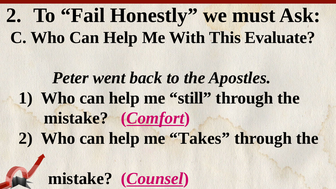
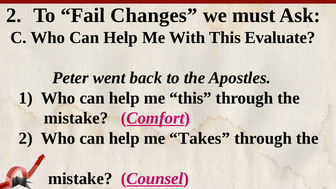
Honestly: Honestly -> Changes
me still: still -> this
